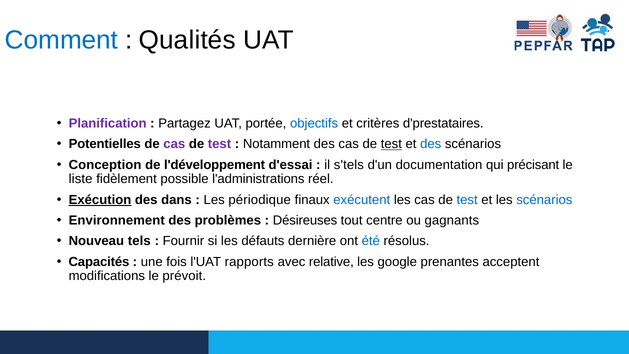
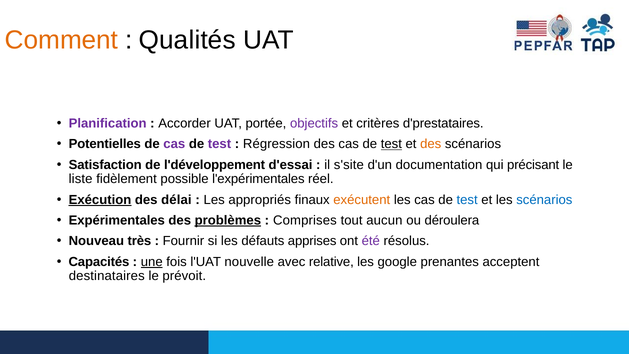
Comment colour: blue -> orange
Partagez: Partagez -> Accorder
objectifs colour: blue -> purple
Notamment: Notamment -> Régression
des at (431, 144) colour: blue -> orange
Conception: Conception -> Satisfaction
s'tels: s'tels -> s'site
l'administrations: l'administrations -> l'expérimentales
dans: dans -> délai
périodique: périodique -> appropriés
exécutent colour: blue -> orange
Environnement: Environnement -> Expérimentales
problèmes underline: none -> present
Désireuses: Désireuses -> Comprises
centre: centre -> aucun
gagnants: gagnants -> déroulera
tels: tels -> très
dernière: dernière -> apprises
été colour: blue -> purple
une underline: none -> present
rapports: rapports -> nouvelle
modifications: modifications -> destinataires
